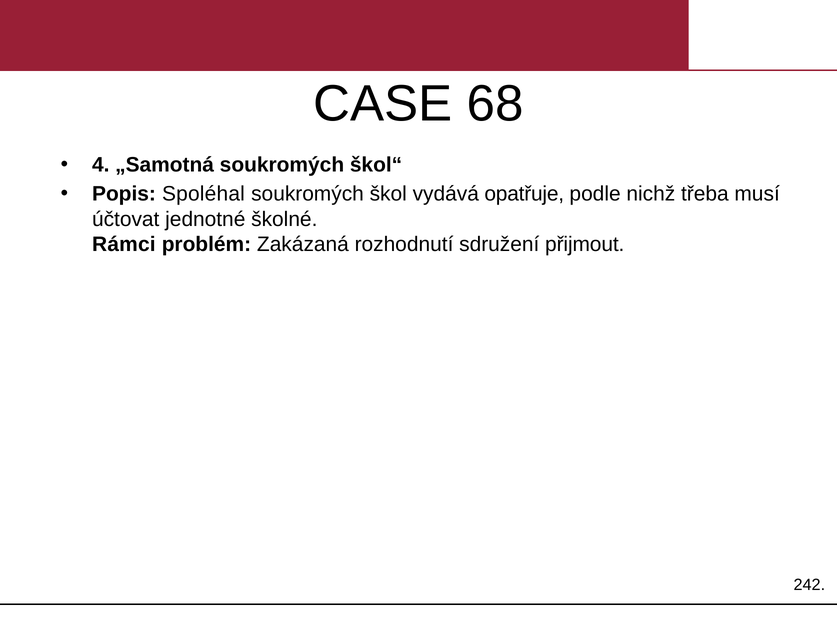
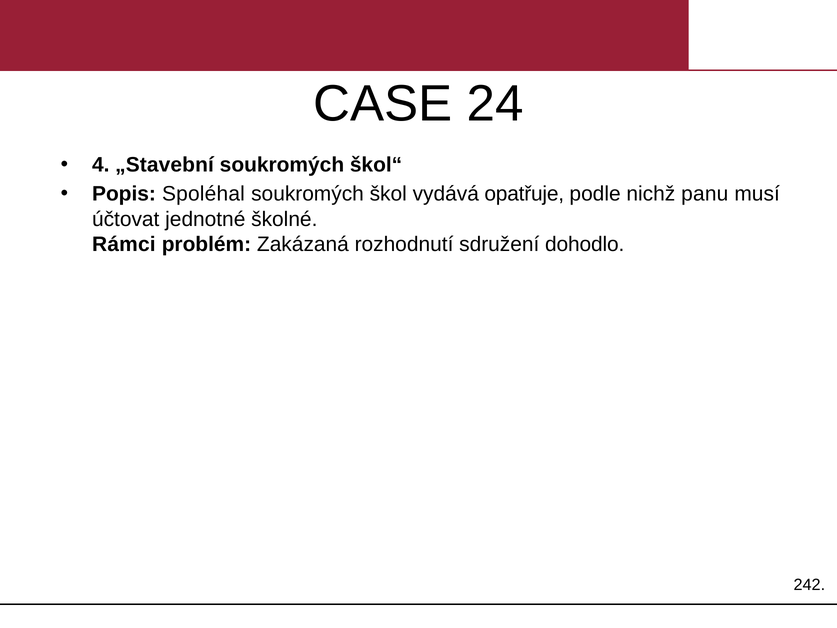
68: 68 -> 24
„Samotná: „Samotná -> „Stavební
třeba: třeba -> panu
přijmout: přijmout -> dohodlo
